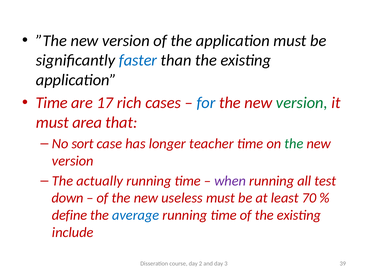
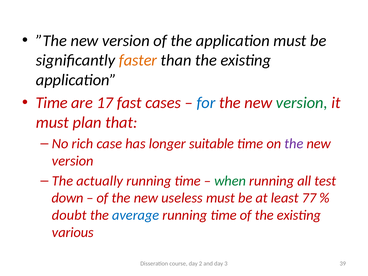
faster colour: blue -> orange
rich: rich -> fast
area: area -> plan
sort: sort -> rich
teacher: teacher -> suitable
the at (294, 144) colour: green -> purple
when colour: purple -> green
70: 70 -> 77
define: define -> doubt
include: include -> various
